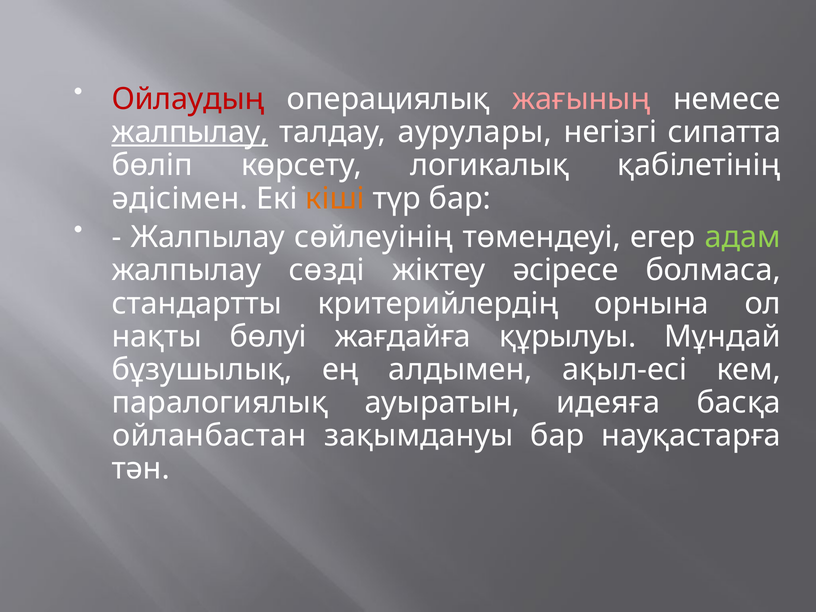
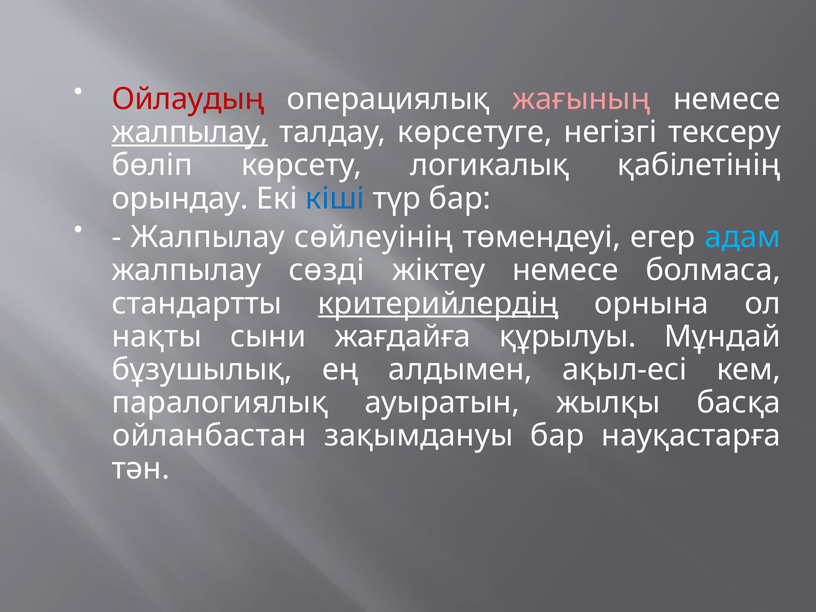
аурулары: аурулары -> көрсетуге
сипатта: сипатта -> тексеру
әдісімен: әдісімен -> орындау
кіші colour: orange -> blue
адам colour: light green -> light blue
жіктеу әсіресе: әсіресе -> немесе
критерийлердің underline: none -> present
бөлуі: бөлуі -> сыни
идеяға: идеяға -> жылқы
